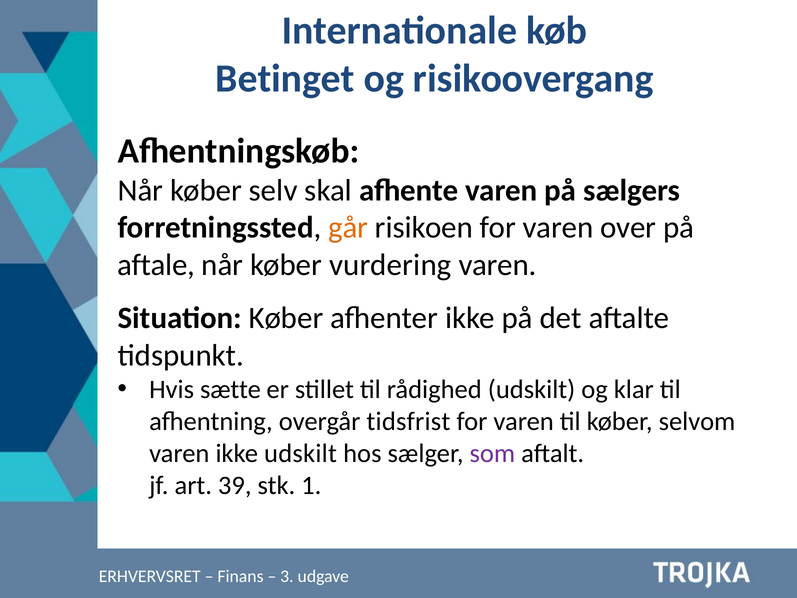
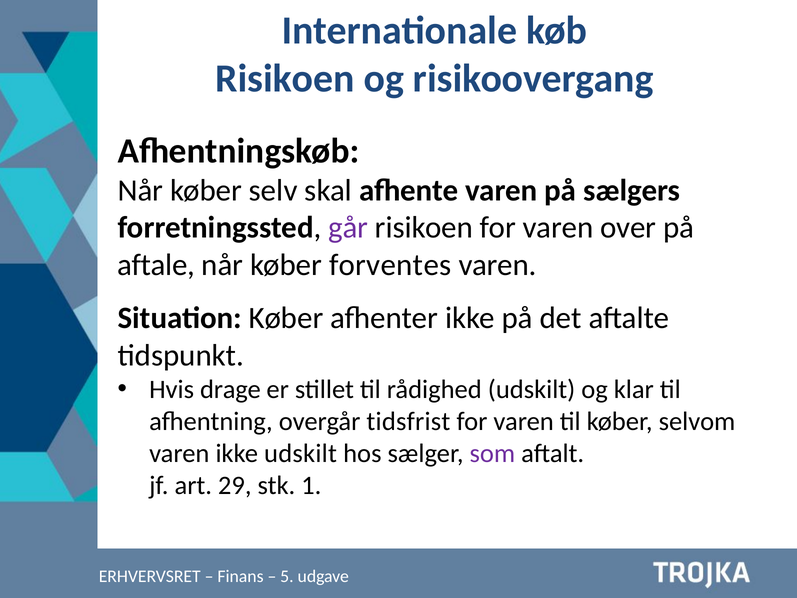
Betinget at (285, 78): Betinget -> Risikoen
går colour: orange -> purple
vurdering: vurdering -> forventes
sætte: sætte -> drage
39: 39 -> 29
3: 3 -> 5
